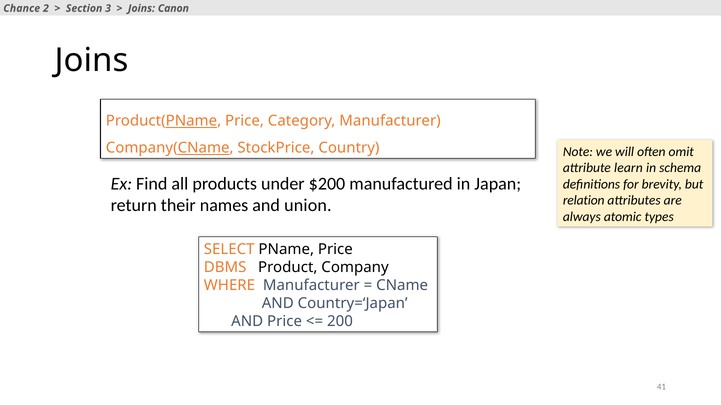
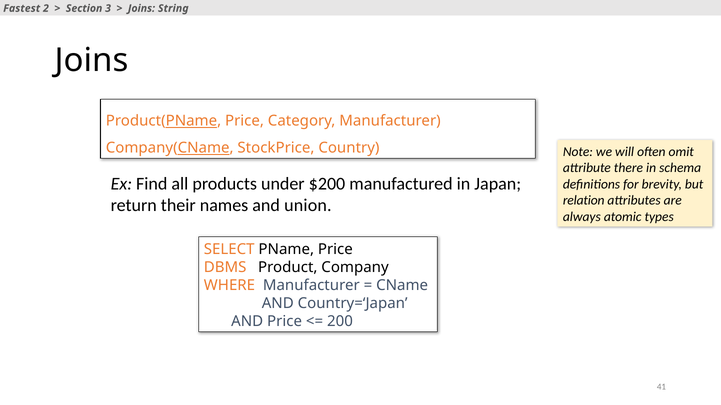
Chance: Chance -> Fastest
Canon: Canon -> String
learn: learn -> there
